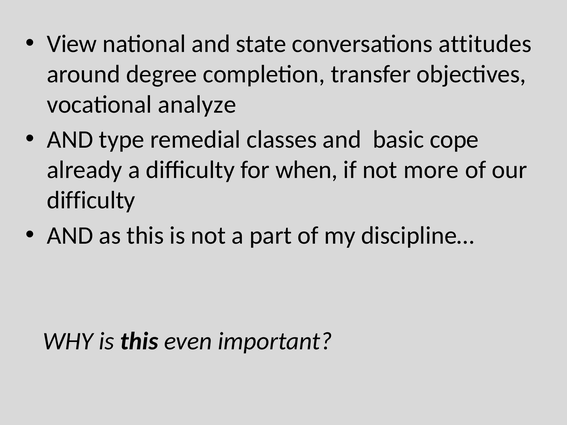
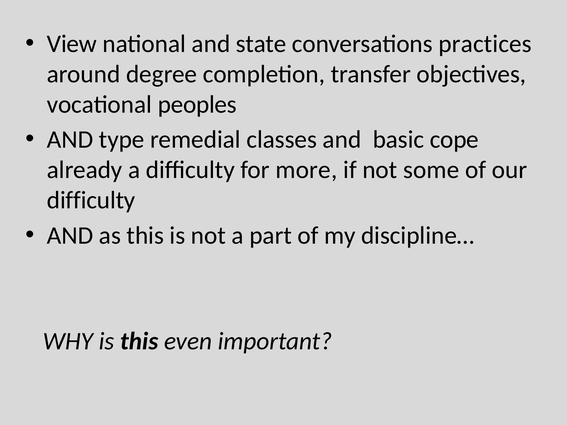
attitudes: attitudes -> practices
analyze: analyze -> peoples
when: when -> more
more: more -> some
